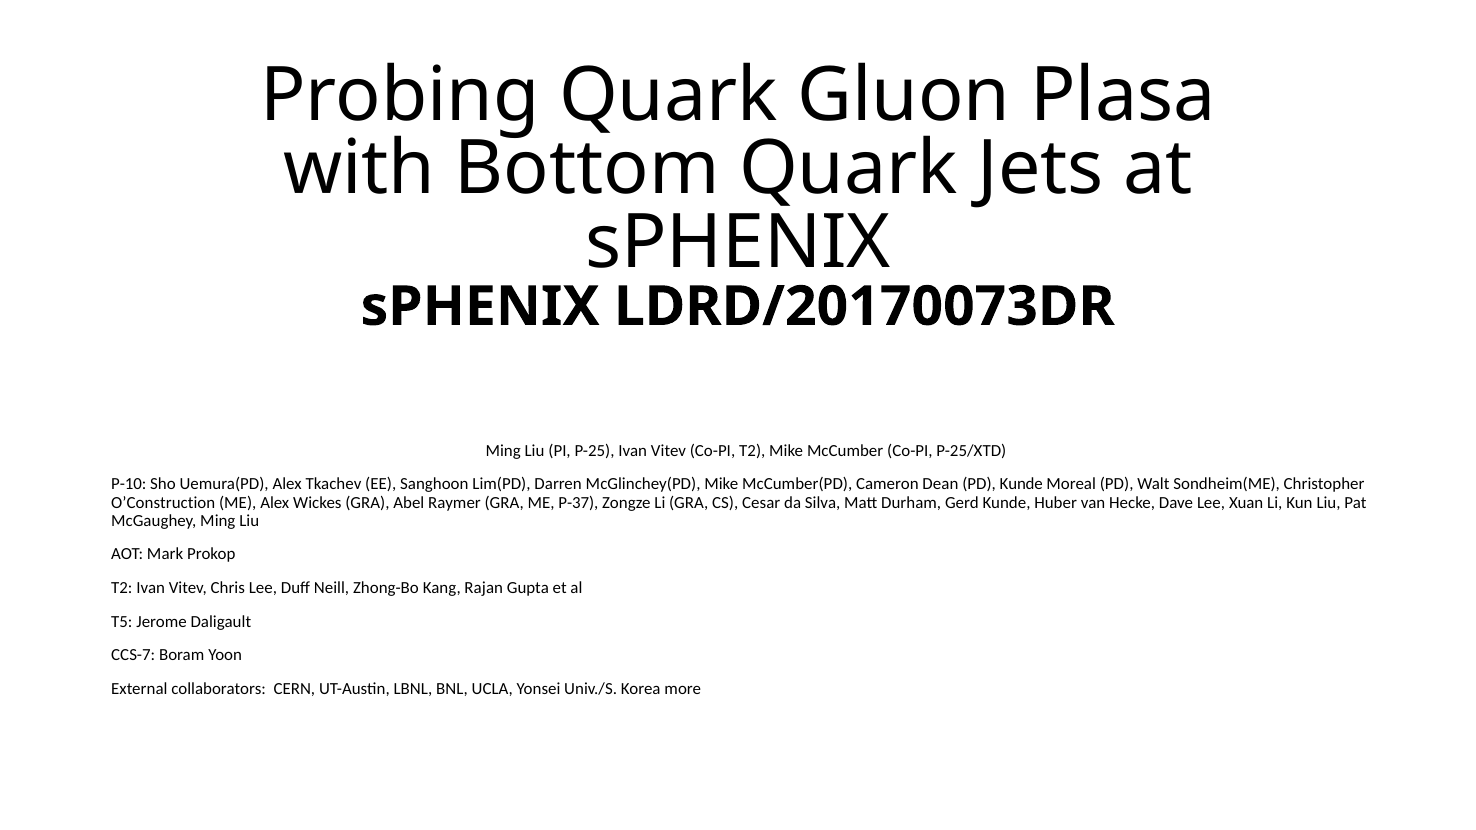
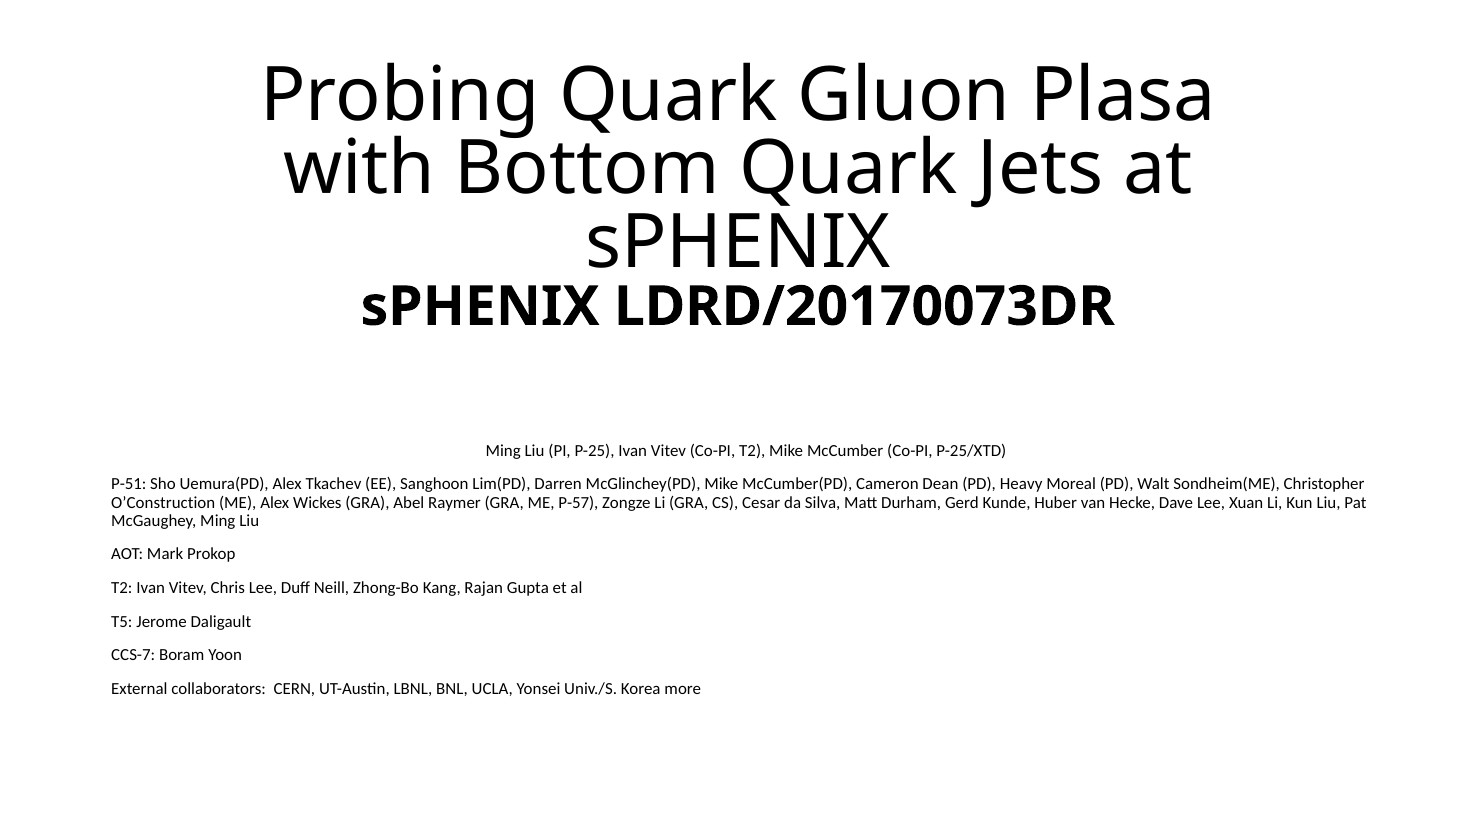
P-10: P-10 -> P-51
PD Kunde: Kunde -> Heavy
P-37: P-37 -> P-57
